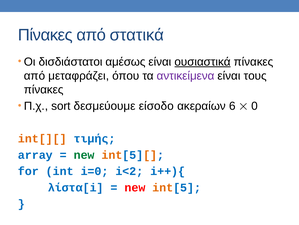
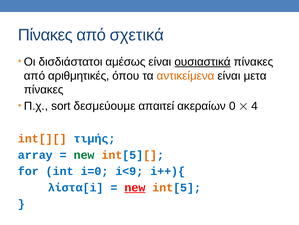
στατικά: στατικά -> σχετικά
μεταφράζει: μεταφράζει -> αριθμητικές
αντικείμενα colour: purple -> orange
τους: τους -> μετα
είσοδο: είσοδο -> απαιτεί
6: 6 -> 0
0: 0 -> 4
i<2: i<2 -> i<9
new at (135, 187) underline: none -> present
